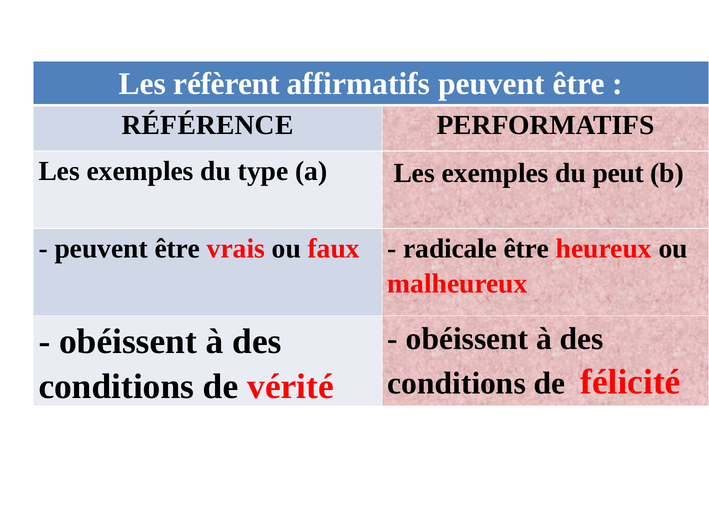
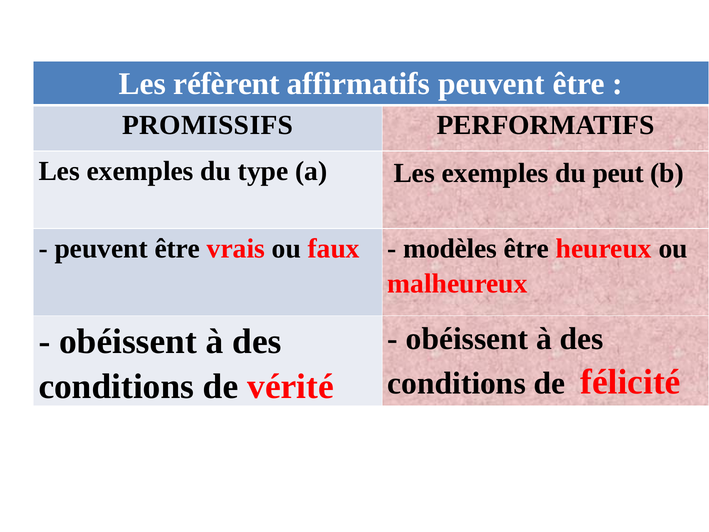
RÉFÉRENCE: RÉFÉRENCE -> PROMISSIFS
radicale: radicale -> modèles
